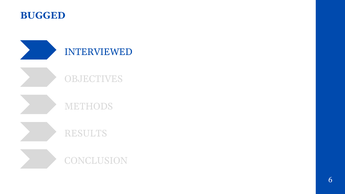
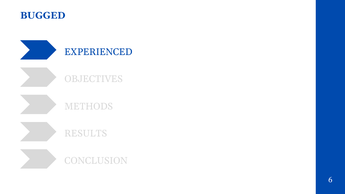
INTERVIEWED: INTERVIEWED -> EXPERIENCED
